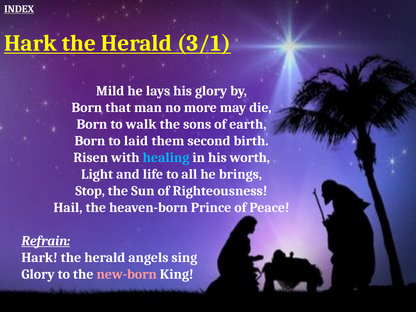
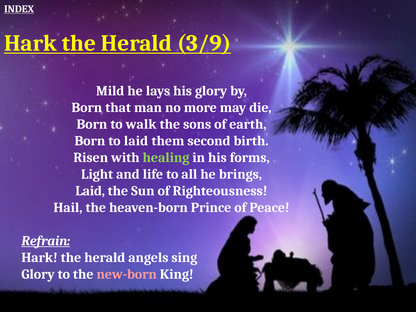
3/1: 3/1 -> 3/9
healing colour: light blue -> light green
worth: worth -> forms
Stop at (90, 191): Stop -> Laid
